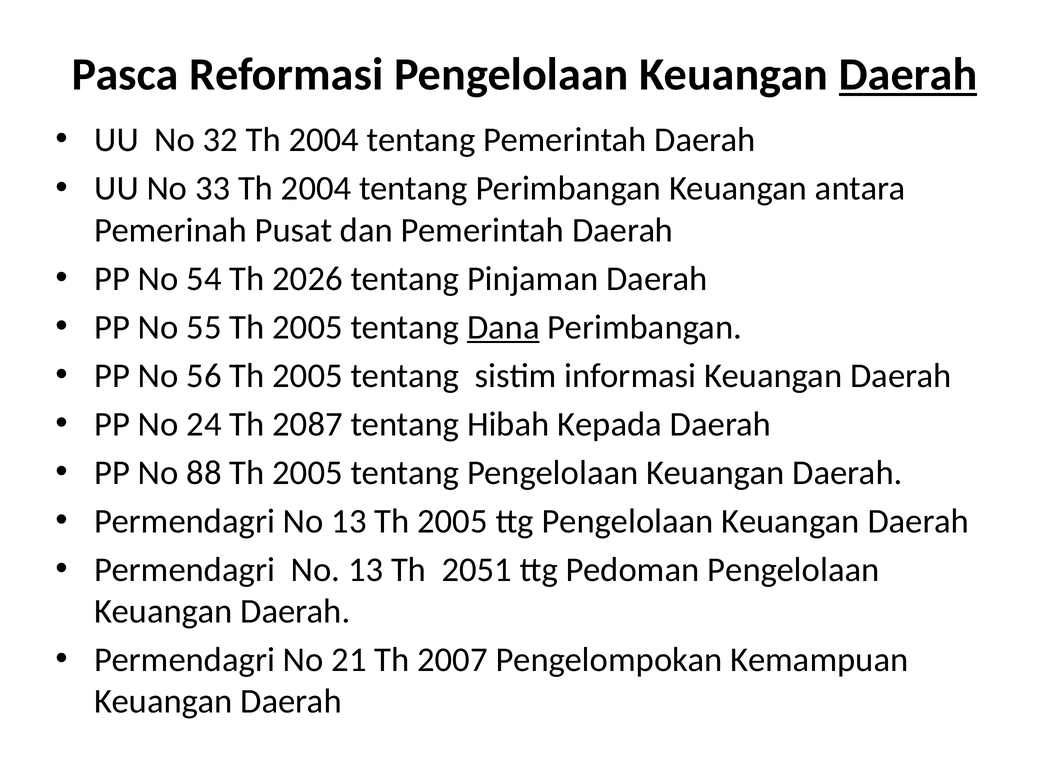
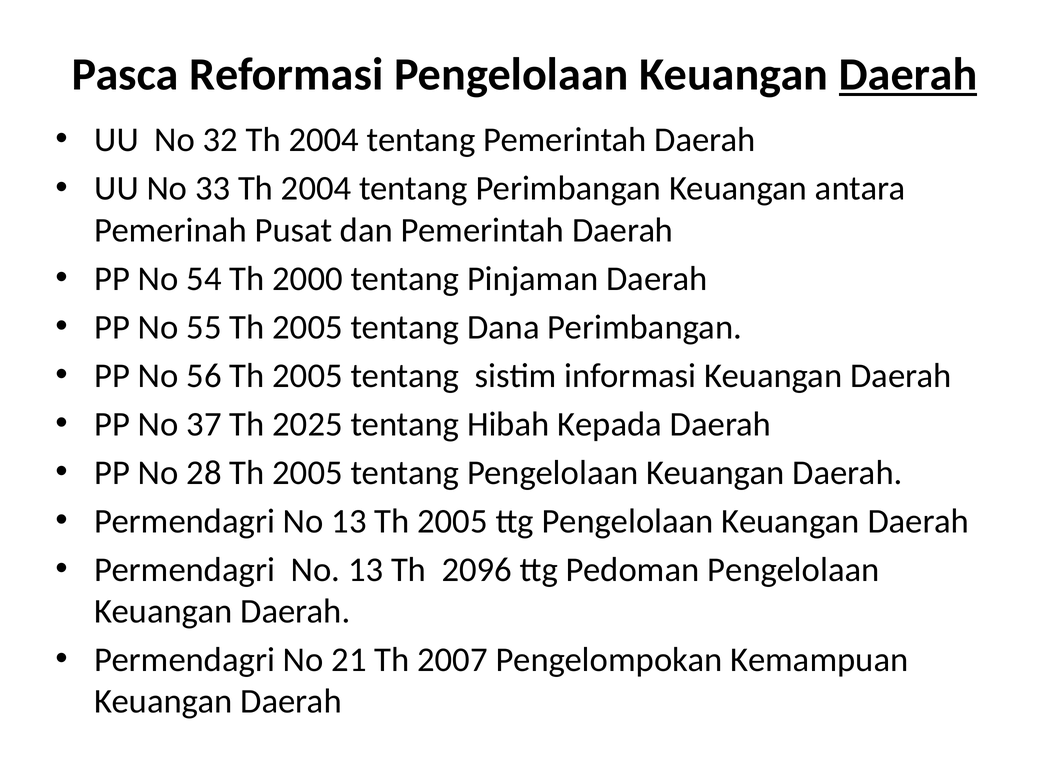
2026: 2026 -> 2000
Dana underline: present -> none
24: 24 -> 37
2087: 2087 -> 2025
88: 88 -> 28
2051: 2051 -> 2096
